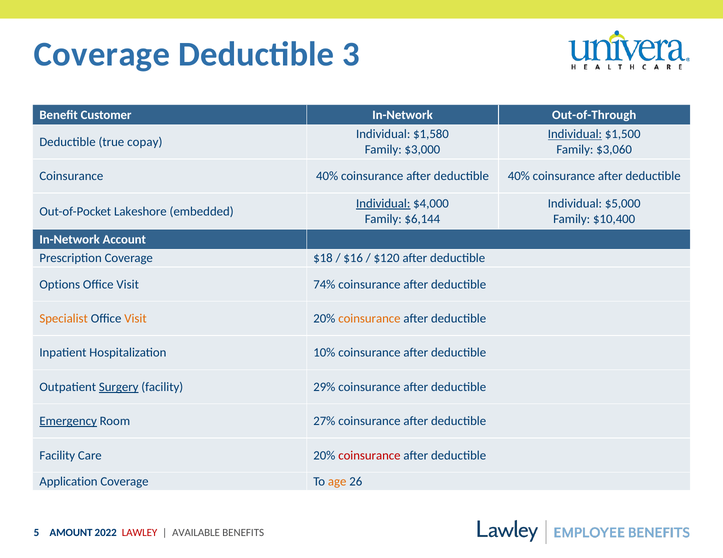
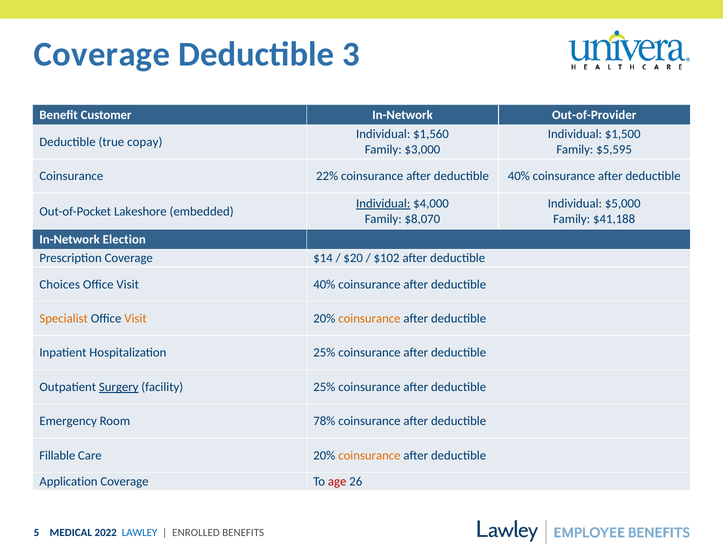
Out-of-Through: Out-of-Through -> Out-of-Provider
$1,580: $1,580 -> $1,560
Individual at (575, 134) underline: present -> none
$3,060: $3,060 -> $5,595
Coinsurance 40%: 40% -> 22%
$6,144: $6,144 -> $8,070
$10,400: $10,400 -> $41,188
Account: Account -> Election
$18: $18 -> $14
$16: $16 -> $20
$120: $120 -> $102
Options: Options -> Choices
Visit 74%: 74% -> 40%
Hospitalization 10%: 10% -> 25%
facility 29%: 29% -> 25%
Emergency underline: present -> none
27%: 27% -> 78%
Facility at (57, 456): Facility -> Fillable
coinsurance at (369, 456) colour: red -> orange
age colour: orange -> red
AMOUNT: AMOUNT -> MEDICAL
LAWLEY colour: red -> blue
AVAILABLE: AVAILABLE -> ENROLLED
